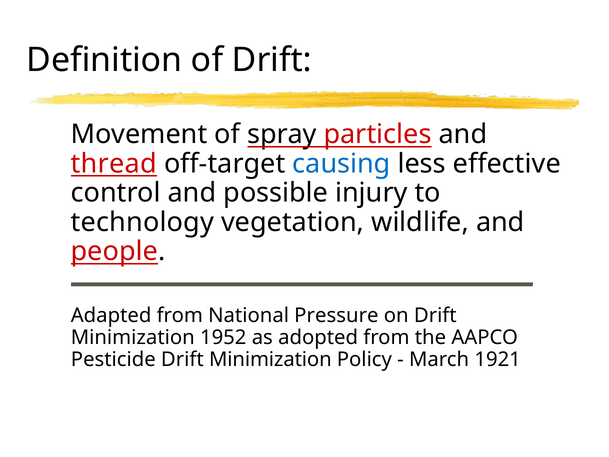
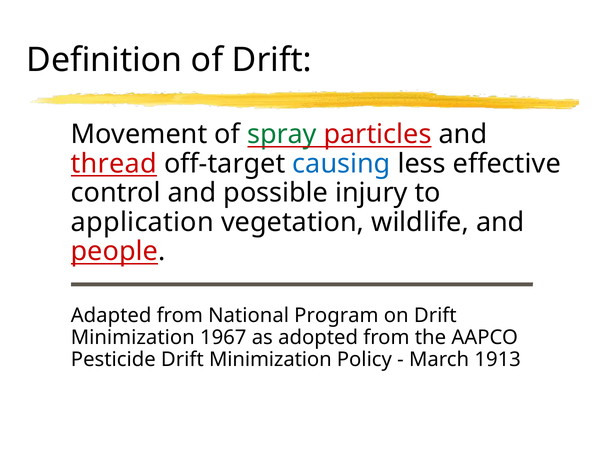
spray colour: black -> green
technology: technology -> application
Pressure: Pressure -> Program
1952: 1952 -> 1967
1921: 1921 -> 1913
